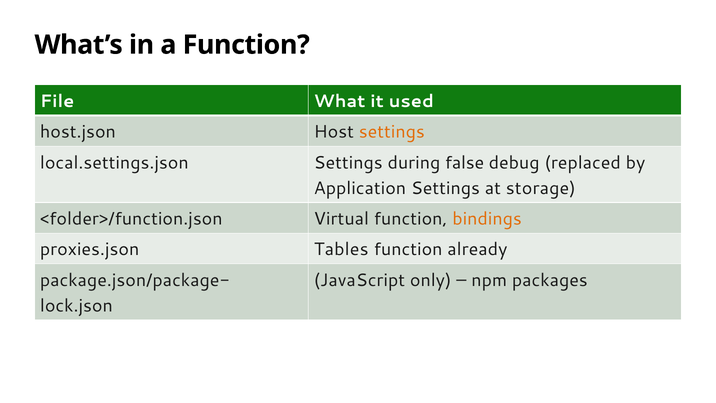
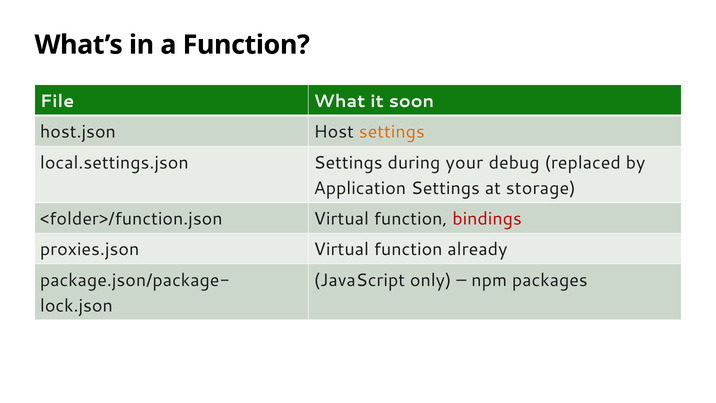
used: used -> soon
false: false -> your
bindings colour: orange -> red
proxies.json Tables: Tables -> Virtual
